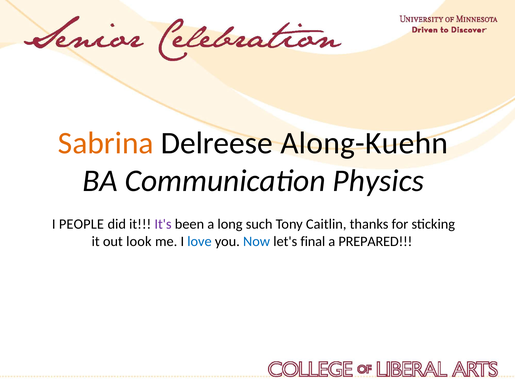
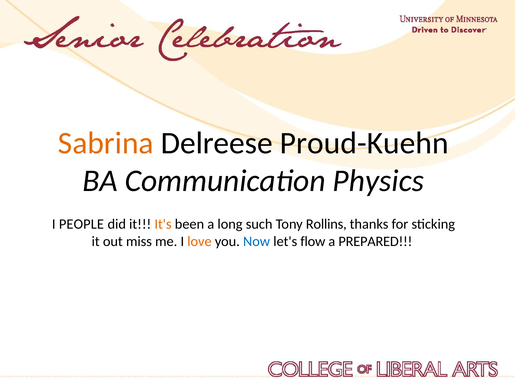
Along-Kuehn: Along-Kuehn -> Proud-Kuehn
It's colour: purple -> orange
Caitlin: Caitlin -> Rollins
look: look -> miss
love colour: blue -> orange
final: final -> flow
